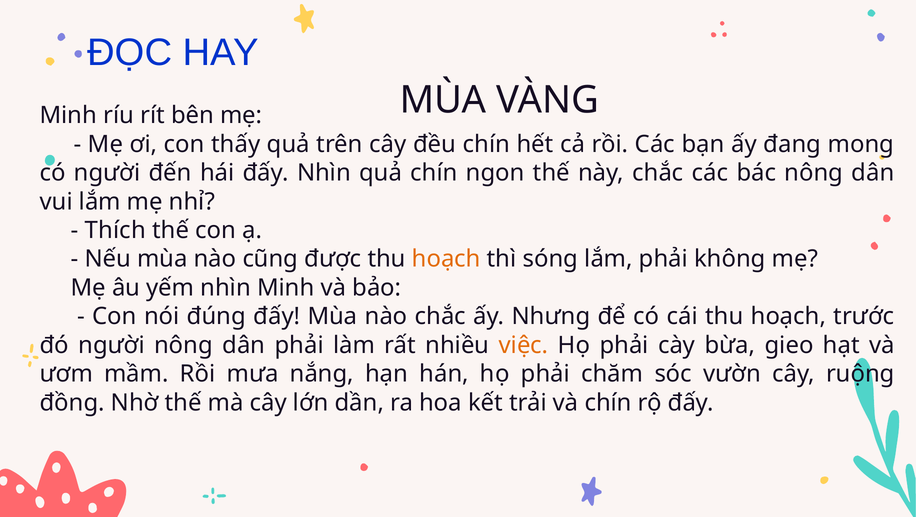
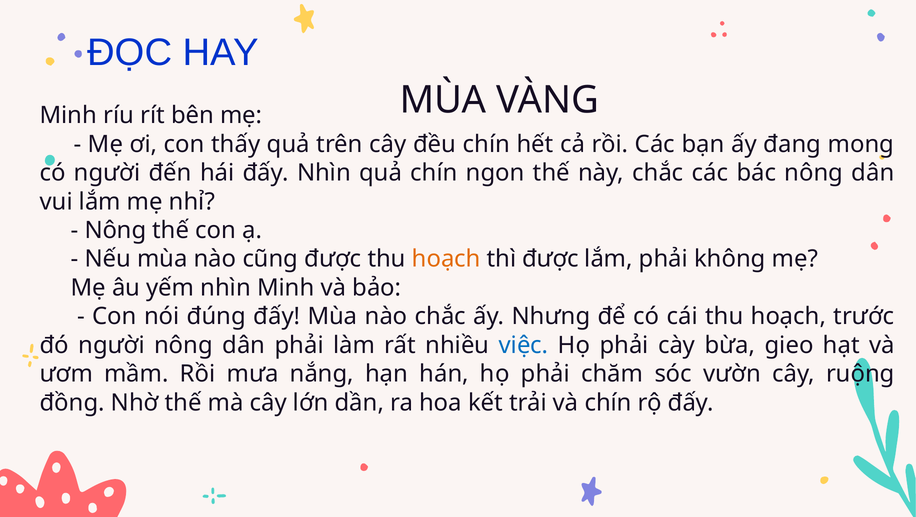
Thích at (115, 230): Thích -> Nông
thì sóng: sóng -> được
việc colour: orange -> blue
